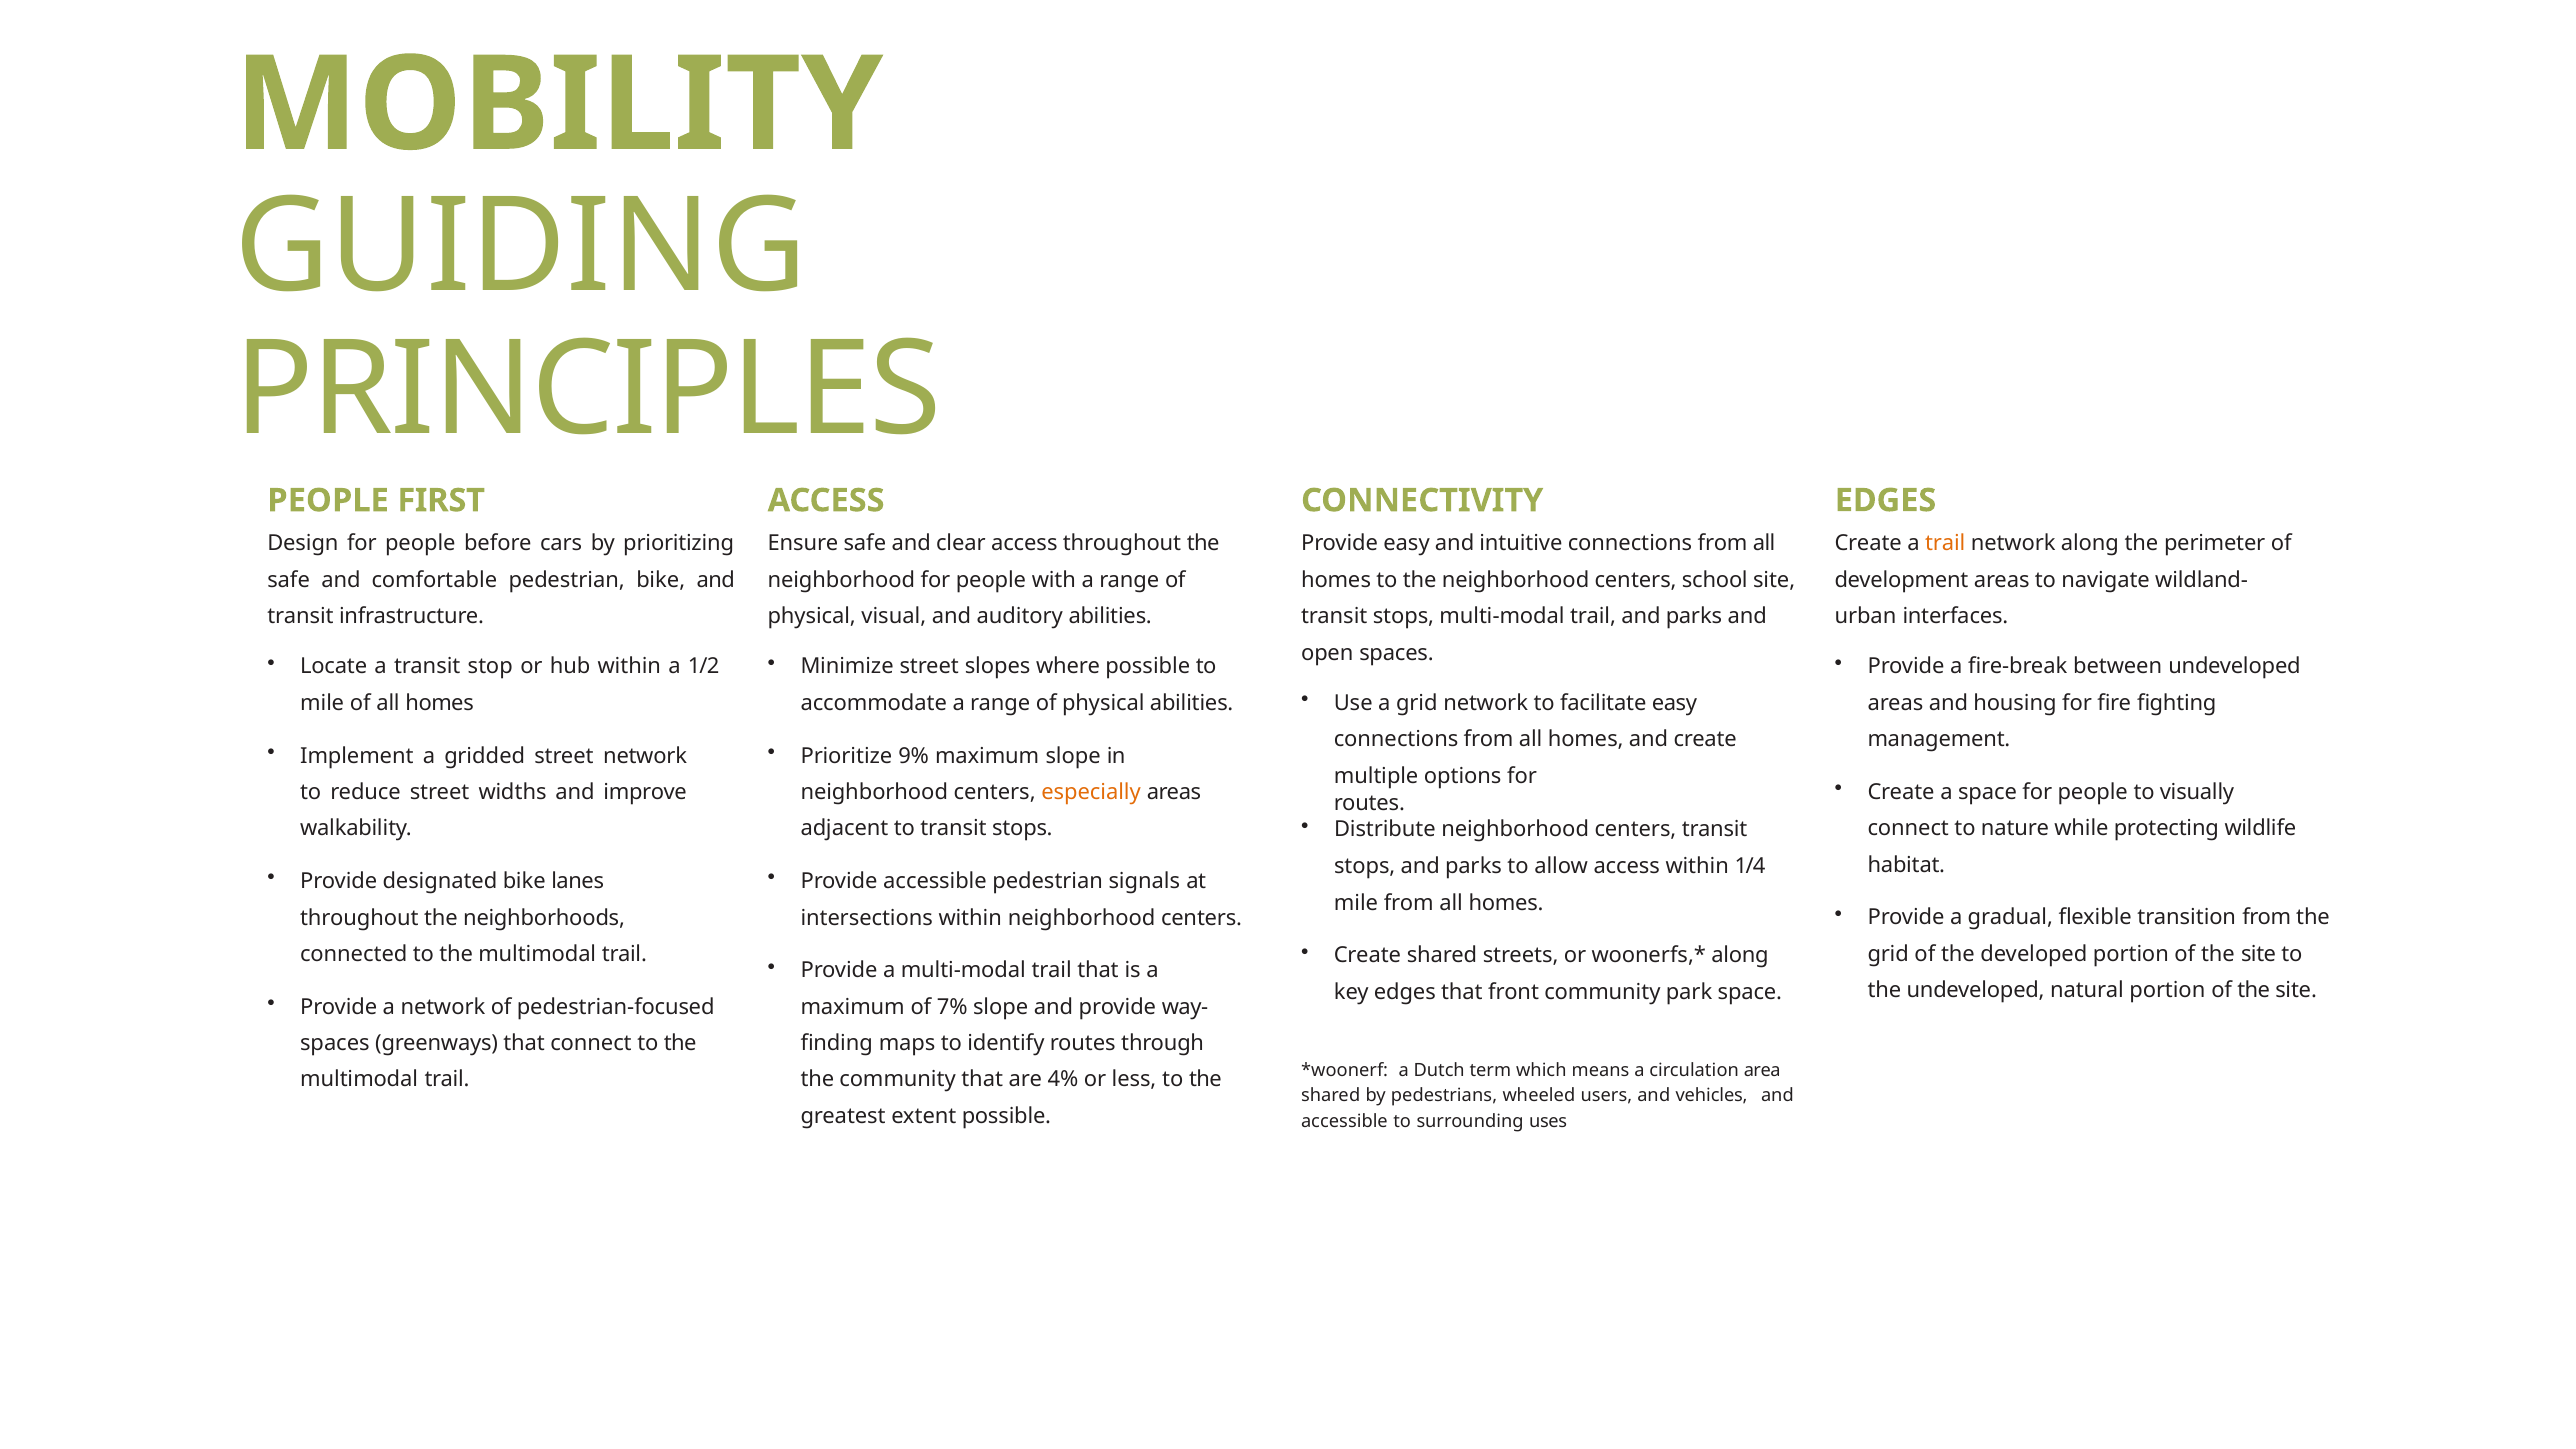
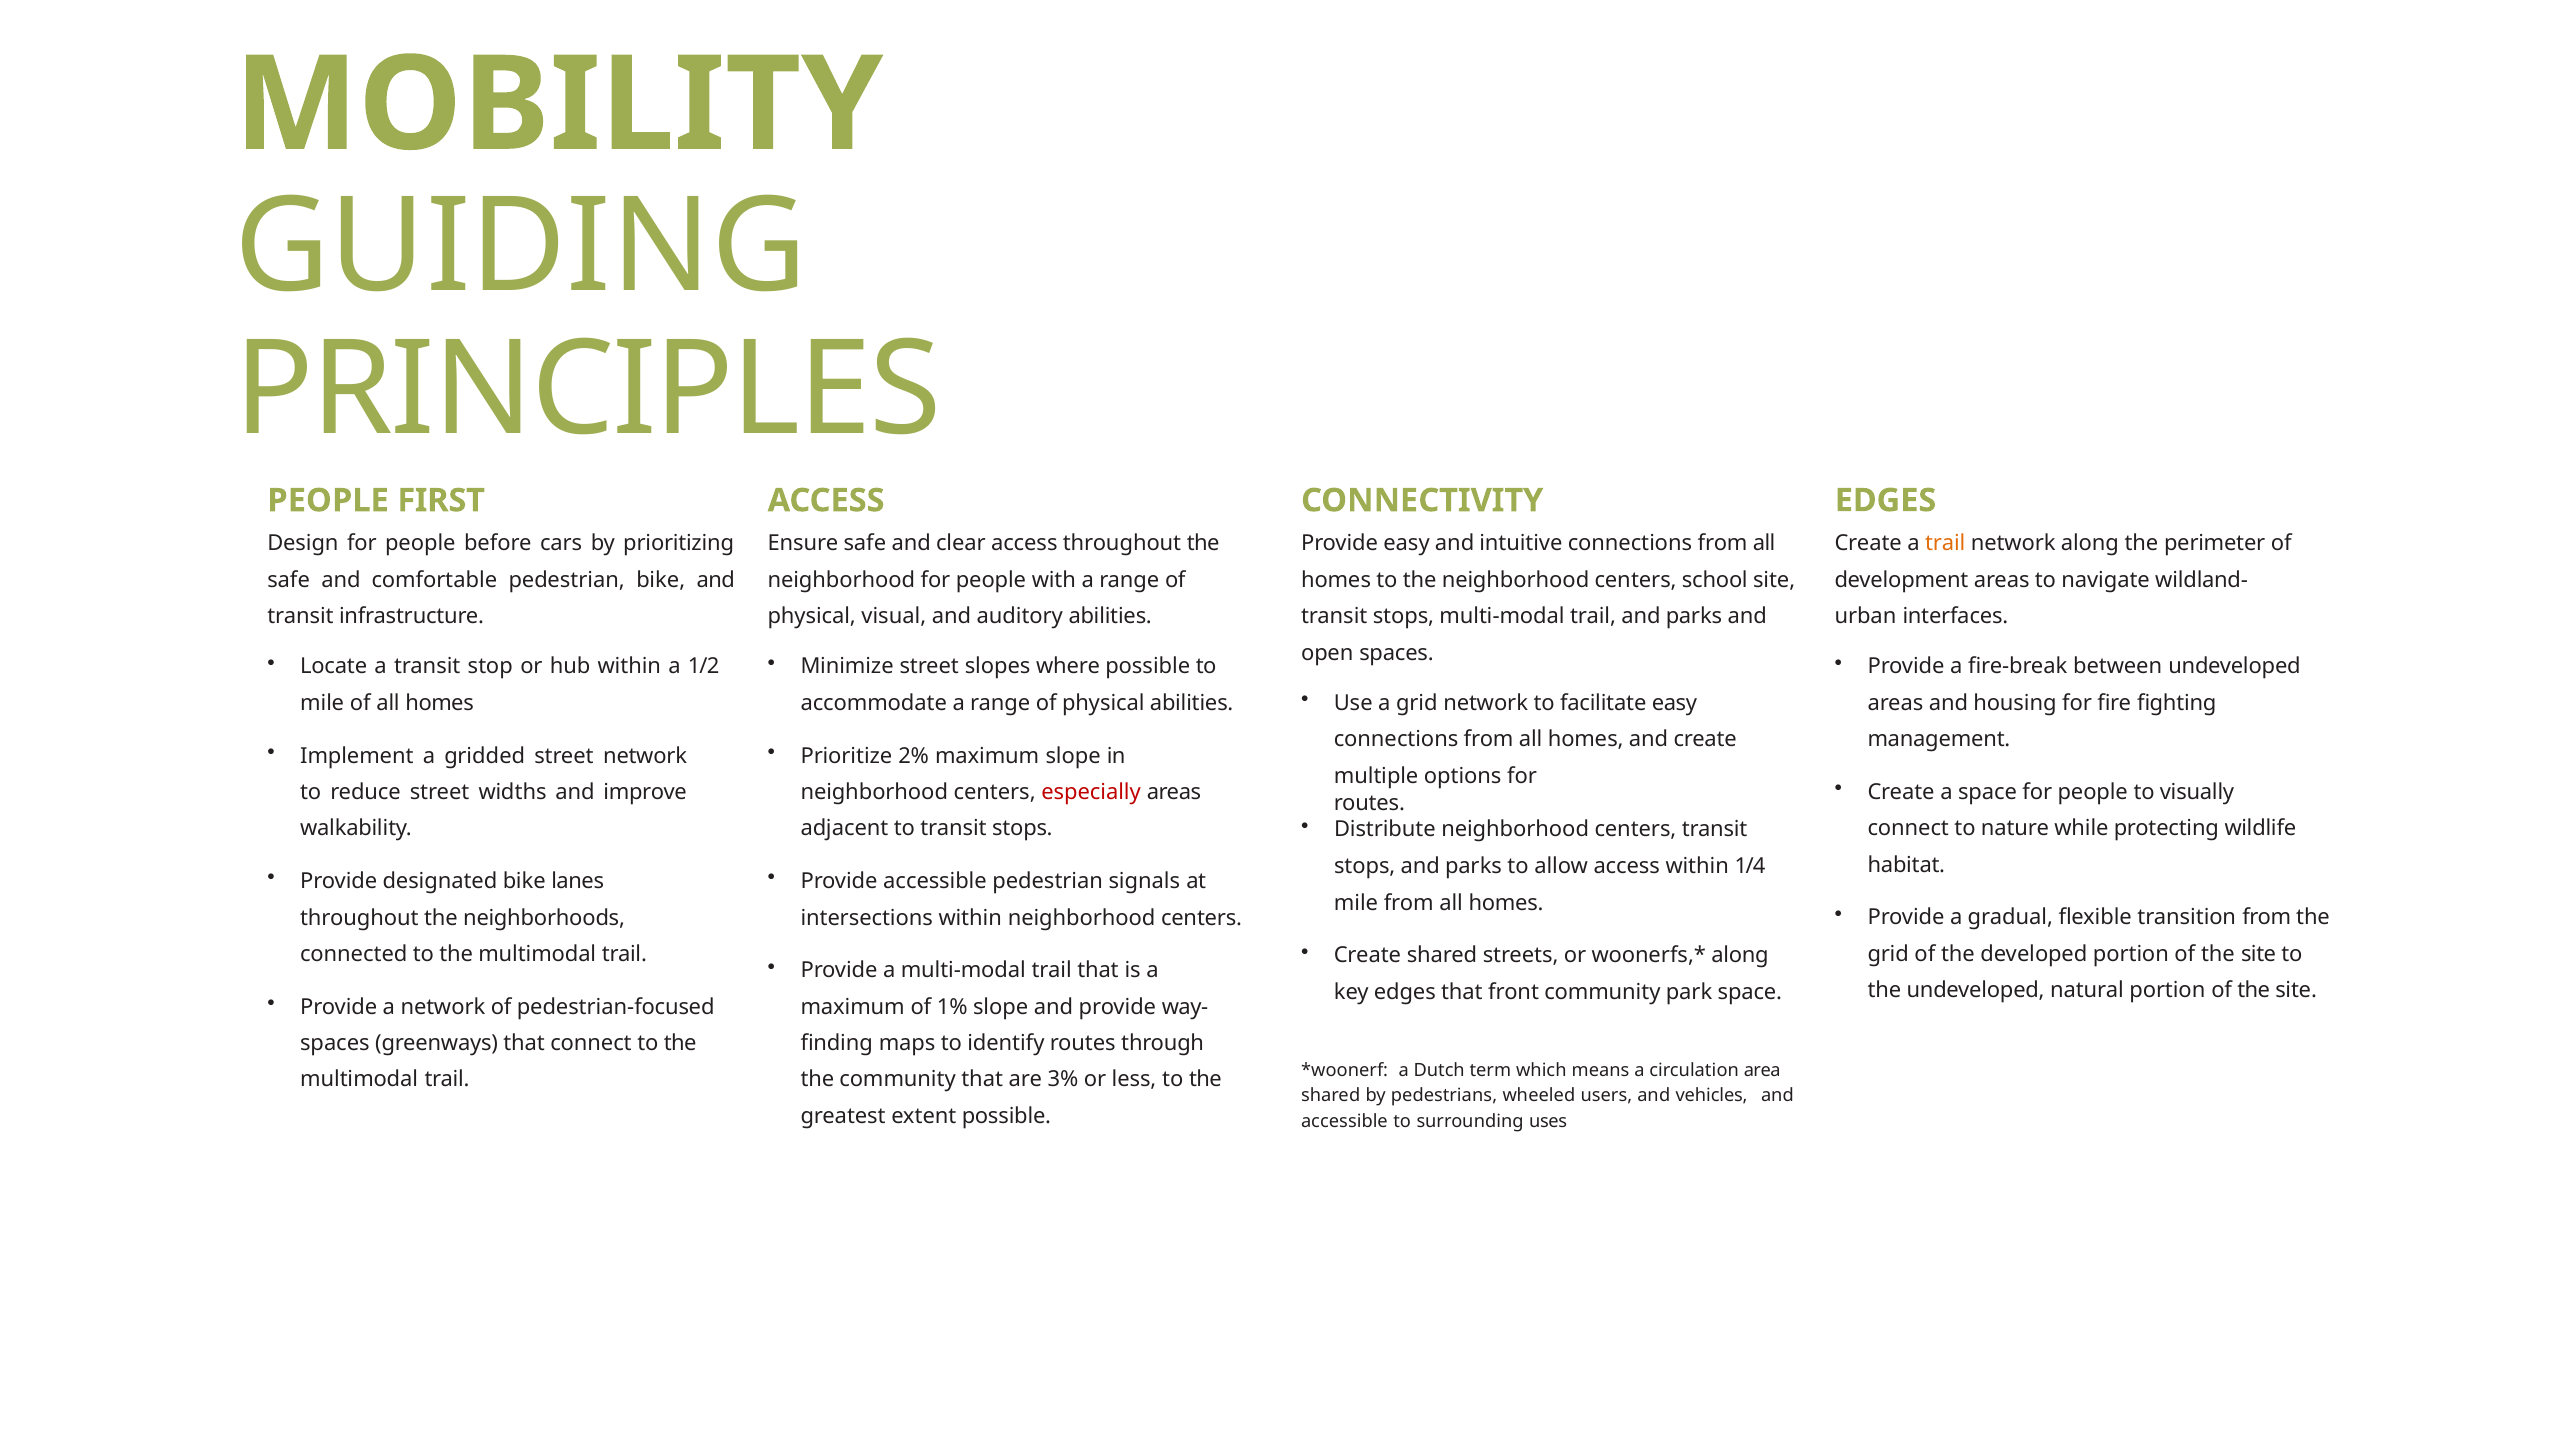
9%: 9% -> 2%
especially colour: orange -> red
7%: 7% -> 1%
4%: 4% -> 3%
